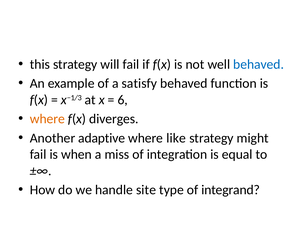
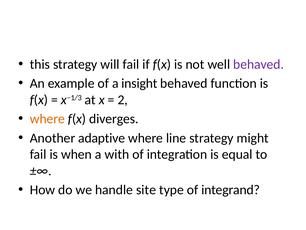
behaved at (259, 64) colour: blue -> purple
satisfy: satisfy -> insight
6: 6 -> 2
like: like -> line
miss: miss -> with
